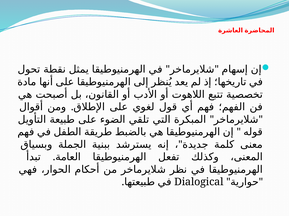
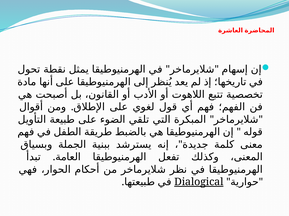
Dialogical underline: none -> present
